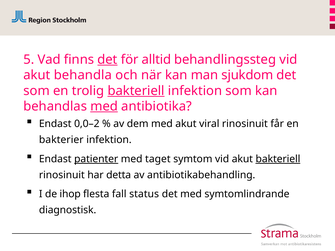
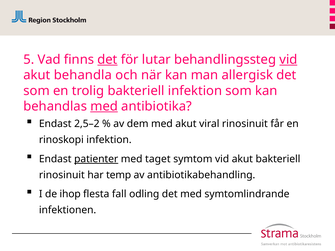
alltid: alltid -> lutar
vid at (288, 60) underline: none -> present
sjukdom: sjukdom -> allergisk
bakteriell at (136, 91) underline: present -> none
0,0–2: 0,0–2 -> 2,5–2
bakterier: bakterier -> rinoskopi
bakteriell at (278, 159) underline: present -> none
detta: detta -> temp
status: status -> odling
diagnostisk: diagnostisk -> infektionen
